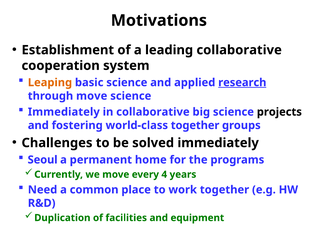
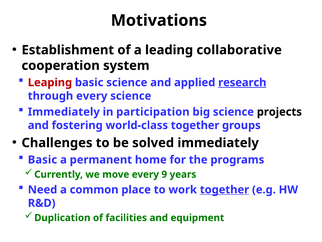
Leaping colour: orange -> red
through move: move -> every
in collaborative: collaborative -> participation
Seoul at (43, 159): Seoul -> Basic
4: 4 -> 9
together at (224, 189) underline: none -> present
